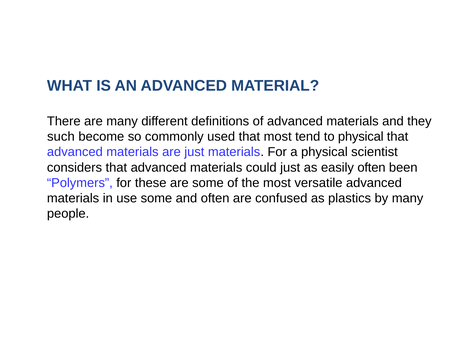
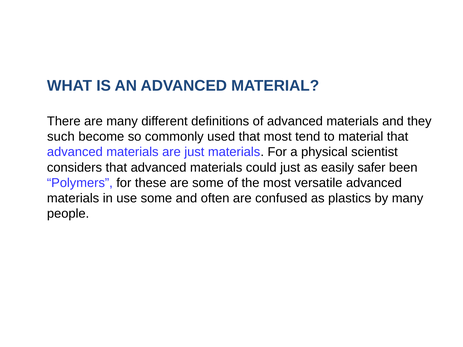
to physical: physical -> material
easily often: often -> safer
